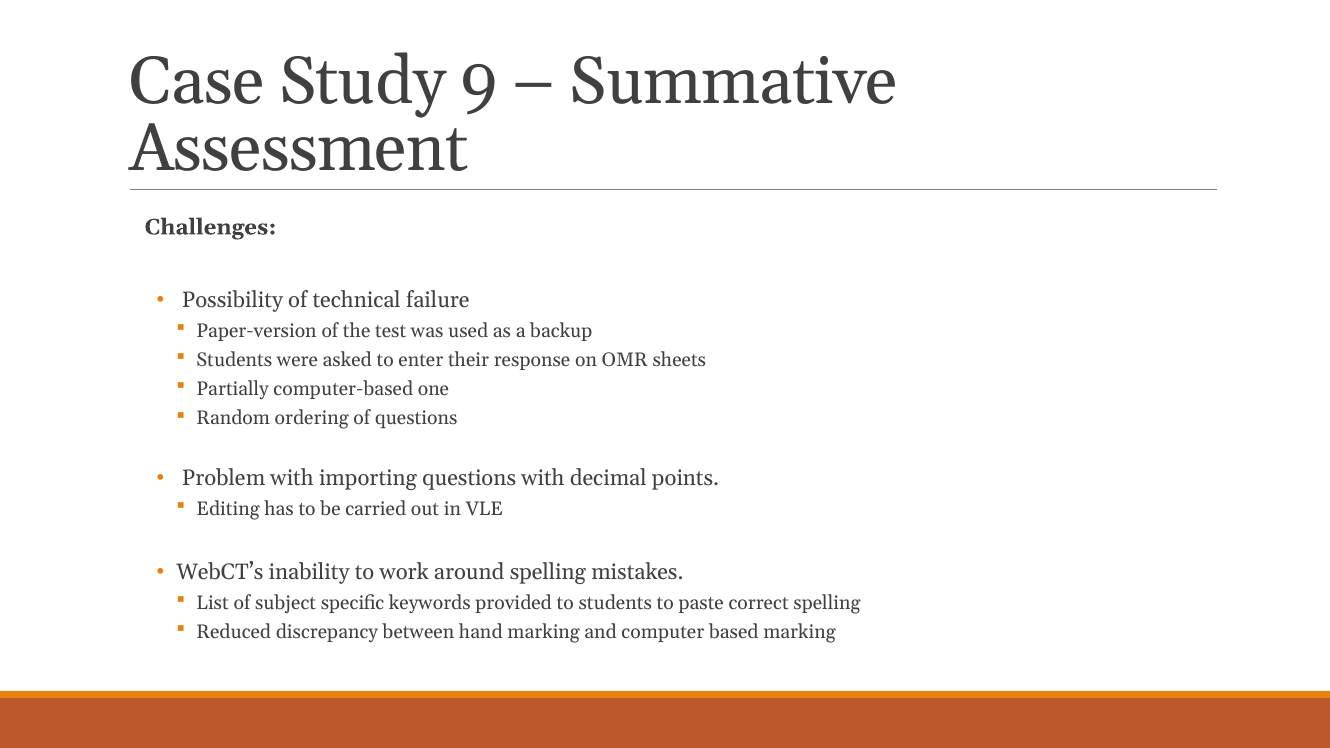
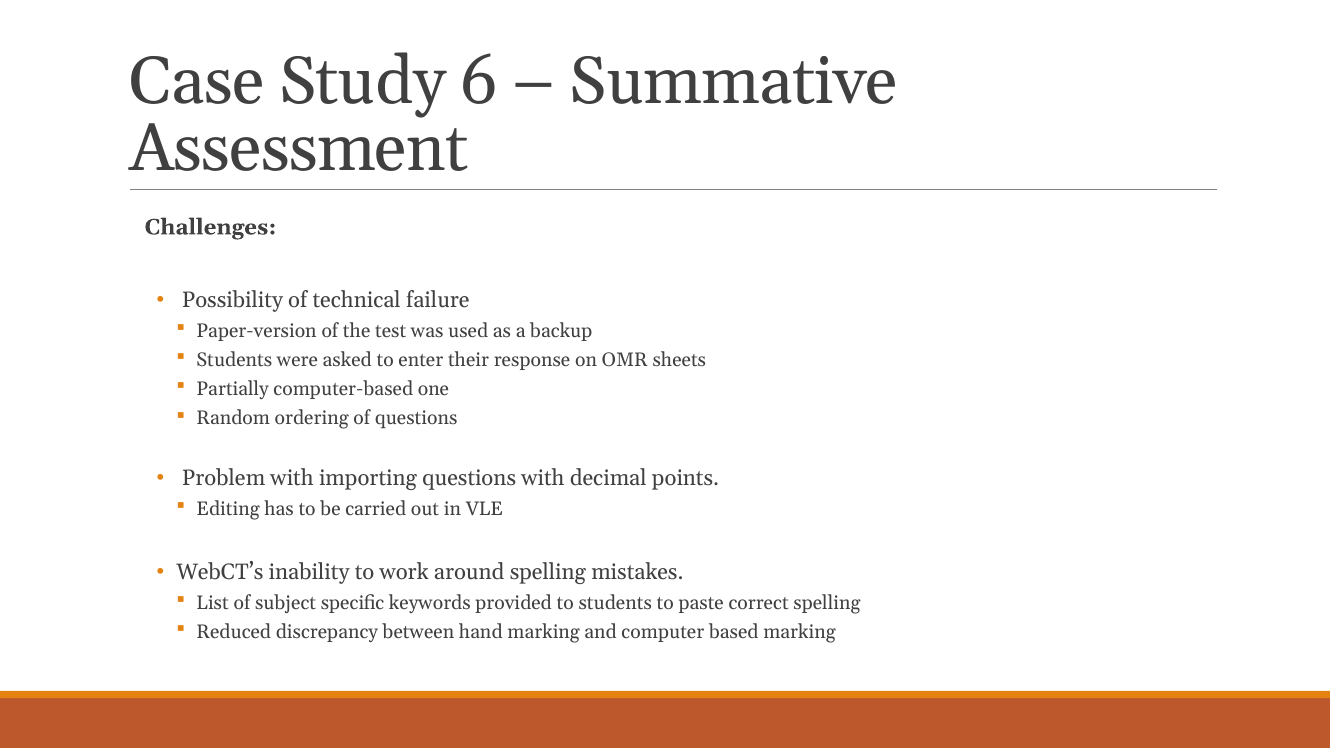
9: 9 -> 6
